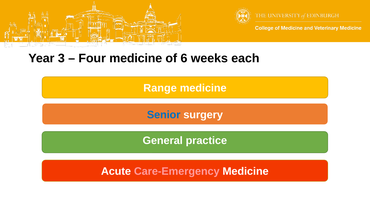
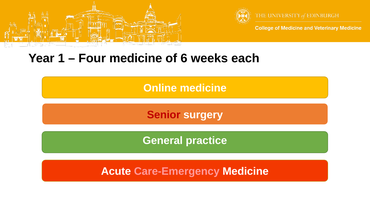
3: 3 -> 1
Range: Range -> Online
Senior colour: blue -> red
